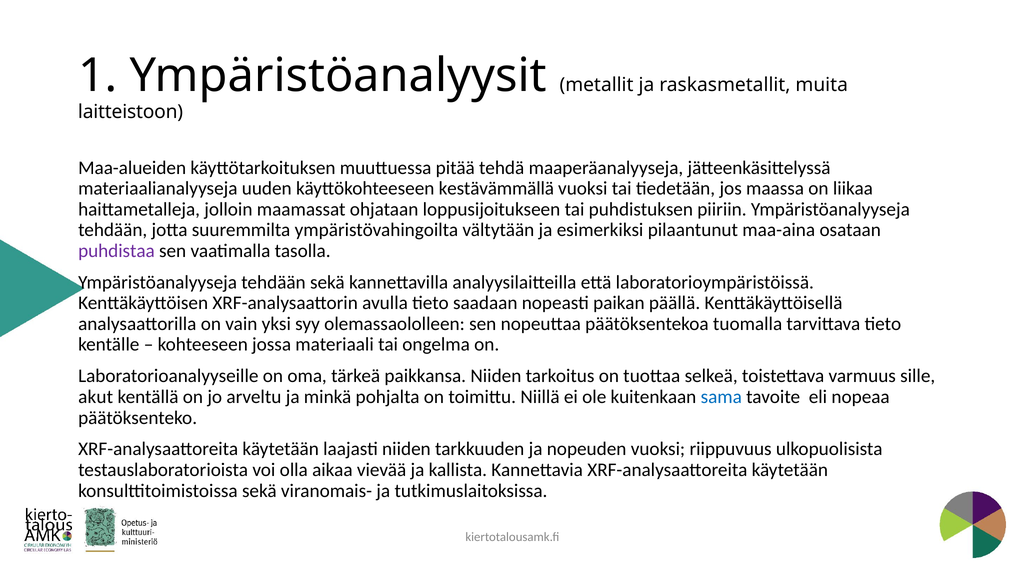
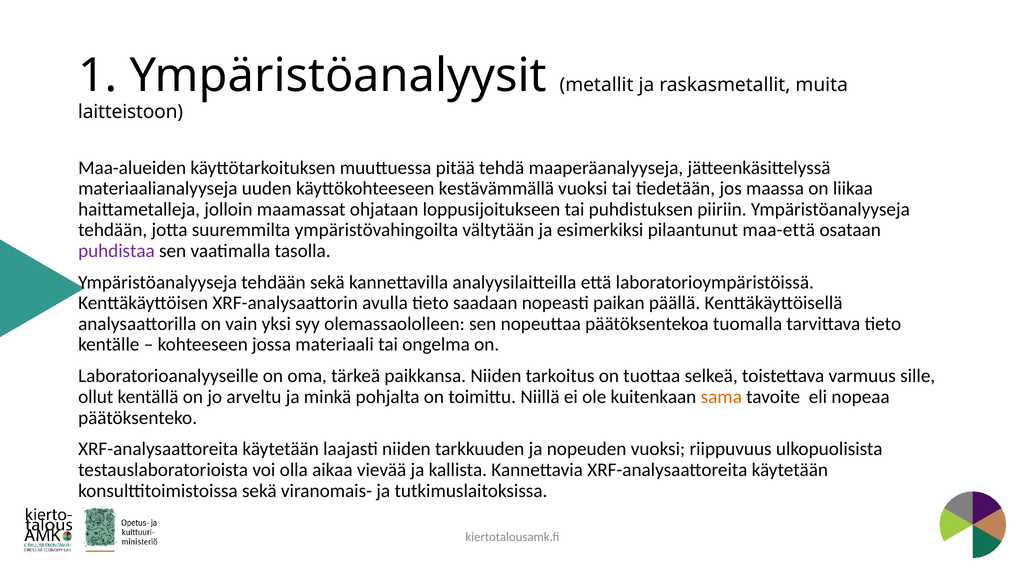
maa-aina: maa-aina -> maa-että
akut: akut -> ollut
sama colour: blue -> orange
